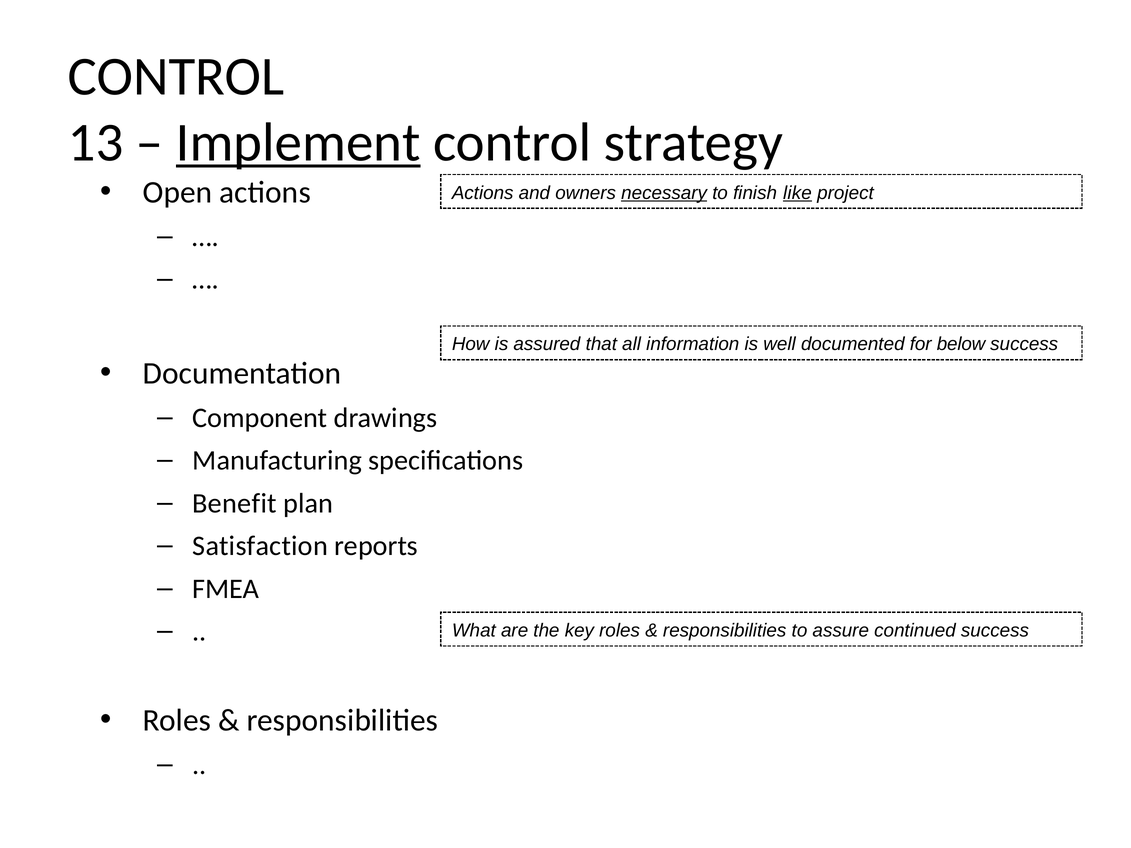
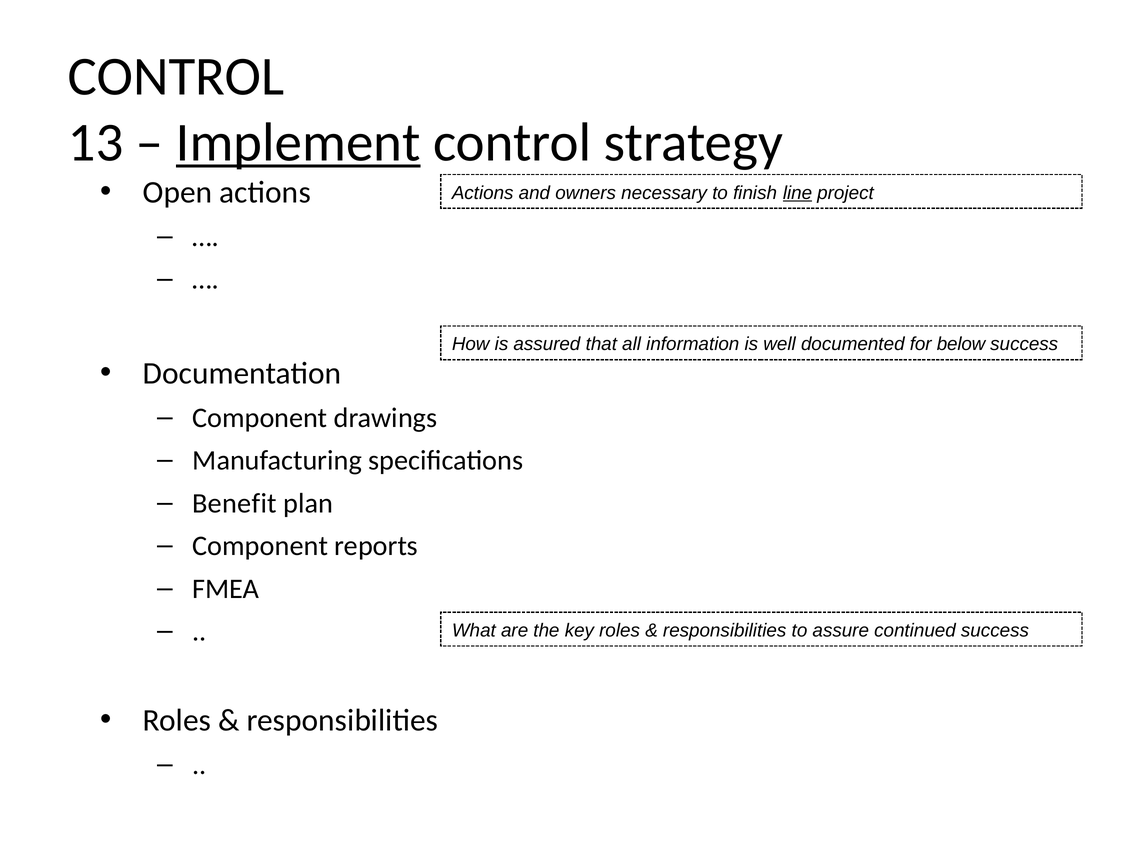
necessary underline: present -> none
like: like -> line
Satisfaction at (260, 546): Satisfaction -> Component
